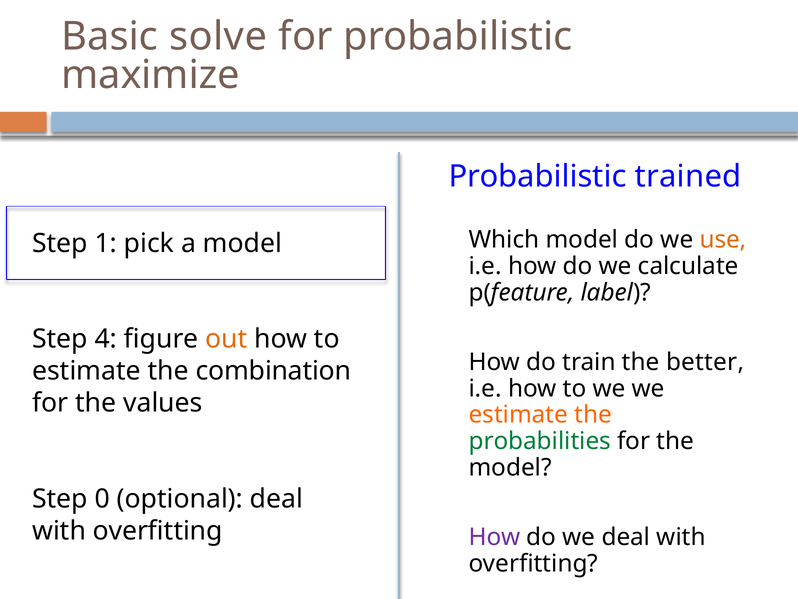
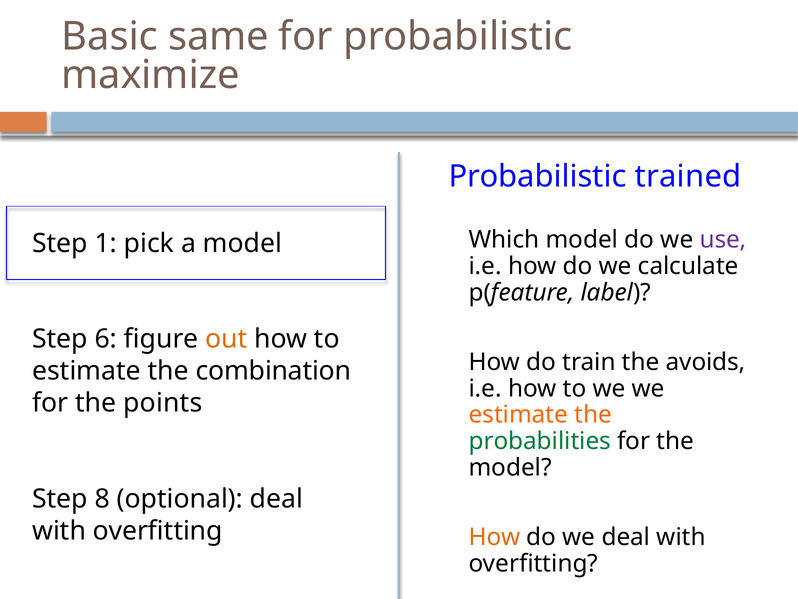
solve: solve -> same
use colour: orange -> purple
4: 4 -> 6
better: better -> avoids
values: values -> points
0: 0 -> 8
How at (495, 537) colour: purple -> orange
